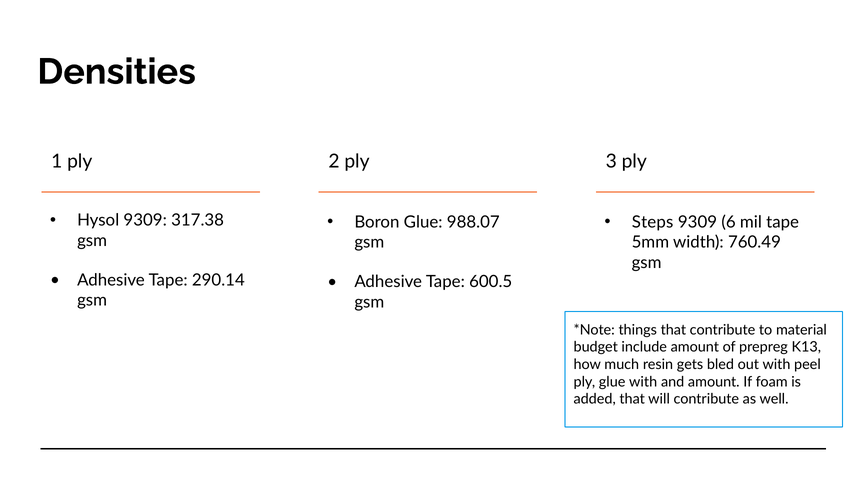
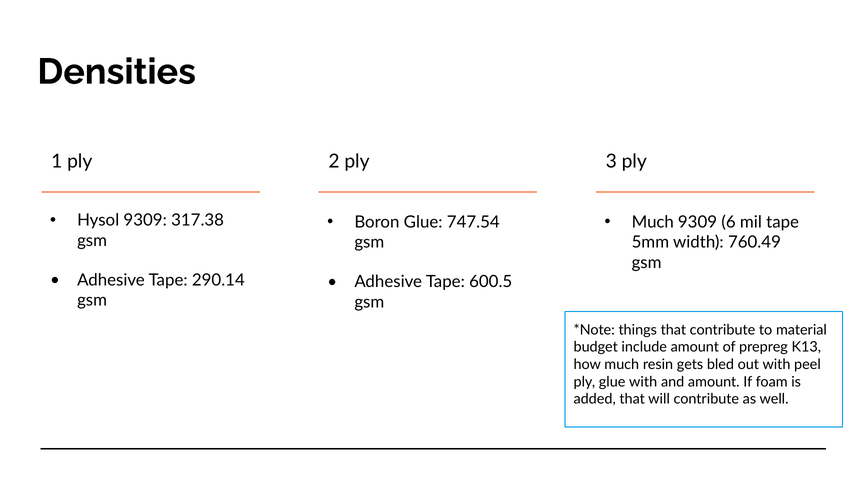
988.07: 988.07 -> 747.54
Steps at (653, 222): Steps -> Much
